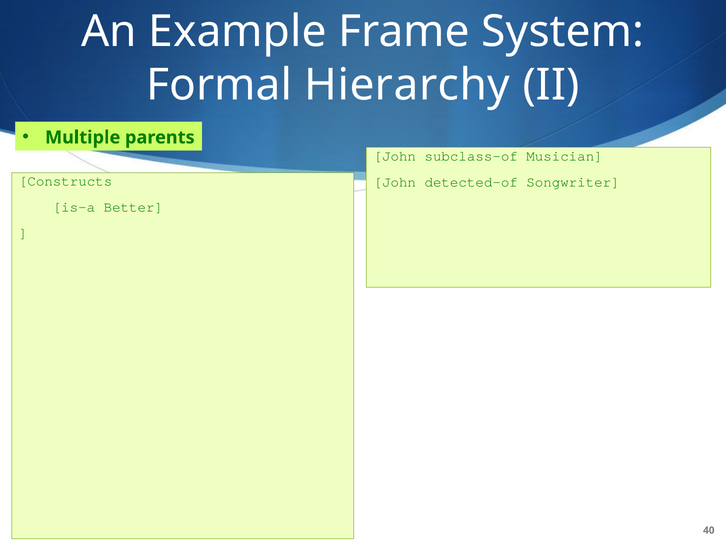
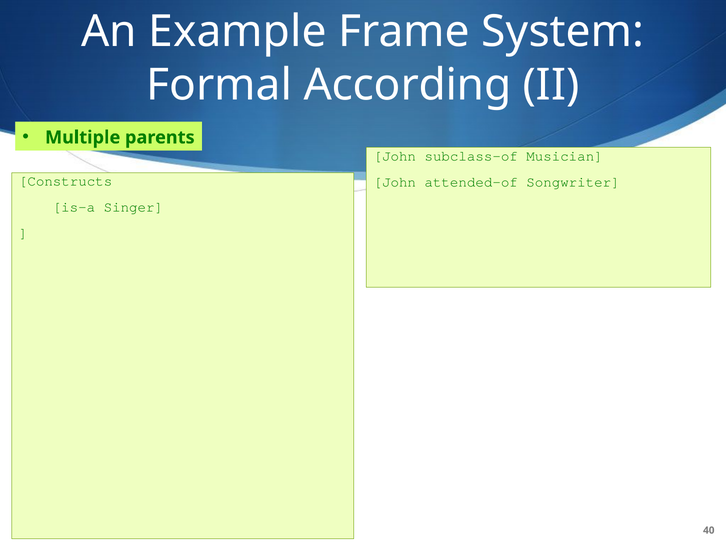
Hierarchy: Hierarchy -> According
detected-of: detected-of -> attended-of
Better: Better -> Singer
